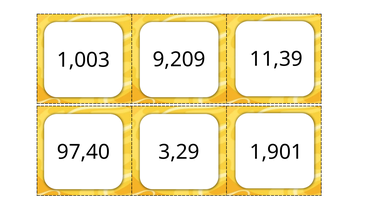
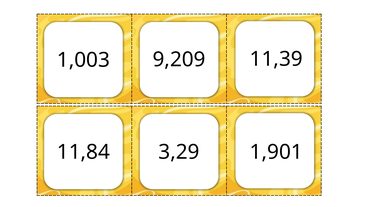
97,40: 97,40 -> 11,84
